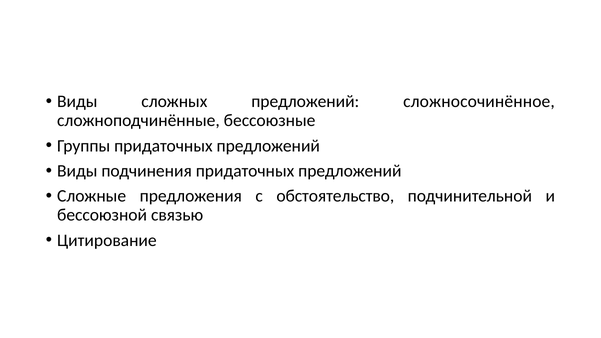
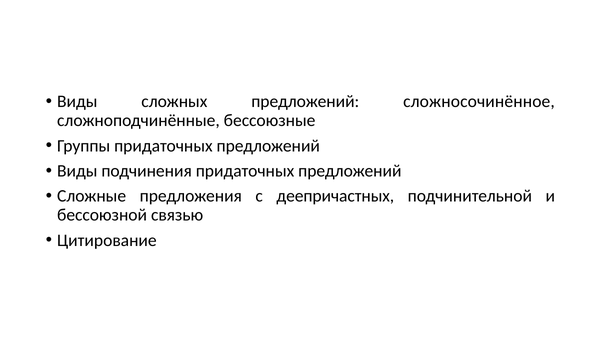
обстоятельство: обстоятельство -> деепричастных
